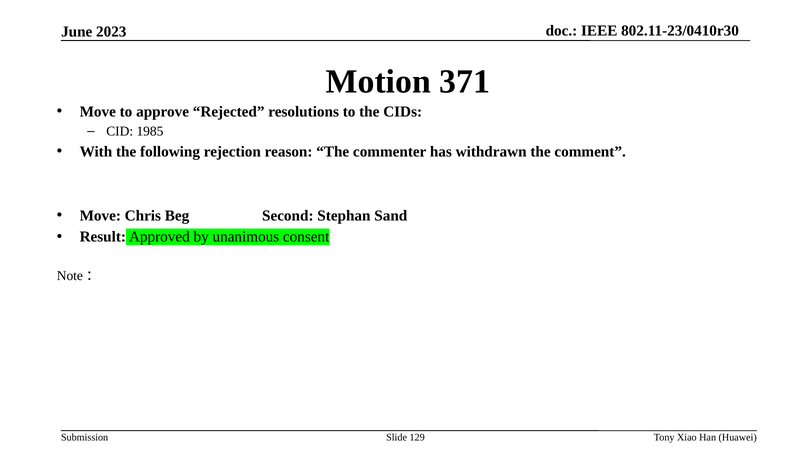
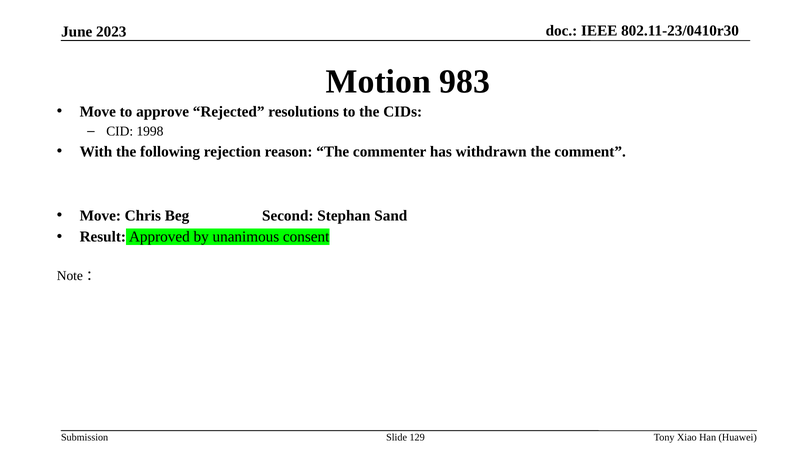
371: 371 -> 983
1985: 1985 -> 1998
